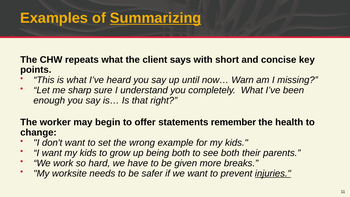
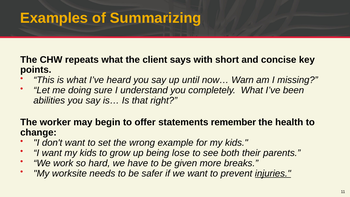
Summarizing underline: present -> none
sharp: sharp -> doing
enough: enough -> abilities
being both: both -> lose
